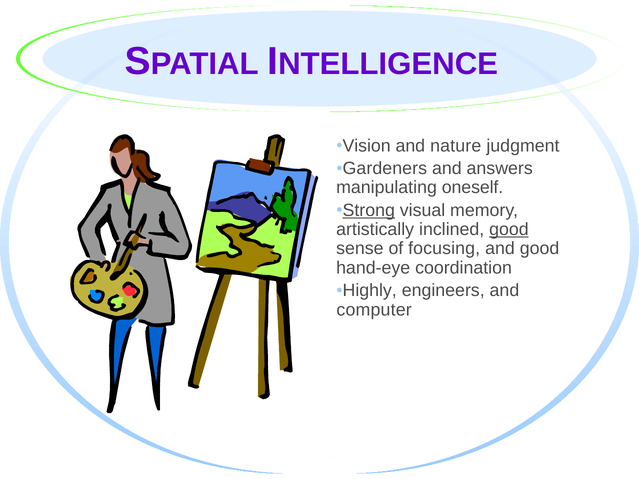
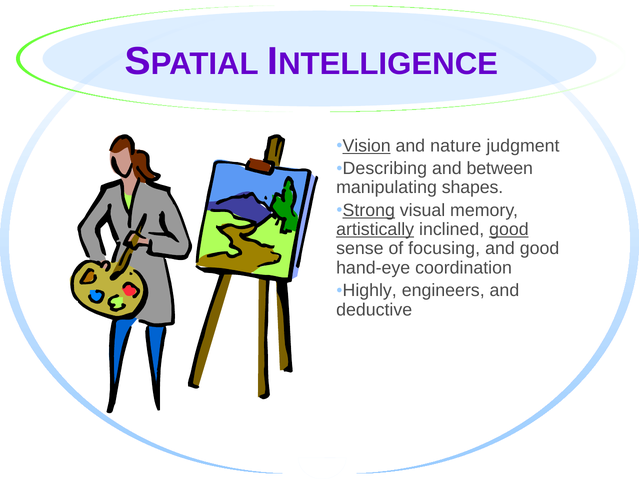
Vision underline: none -> present
Gardeners: Gardeners -> Describing
answers: answers -> between
oneself: oneself -> shapes
artistically underline: none -> present
computer: computer -> deductive
